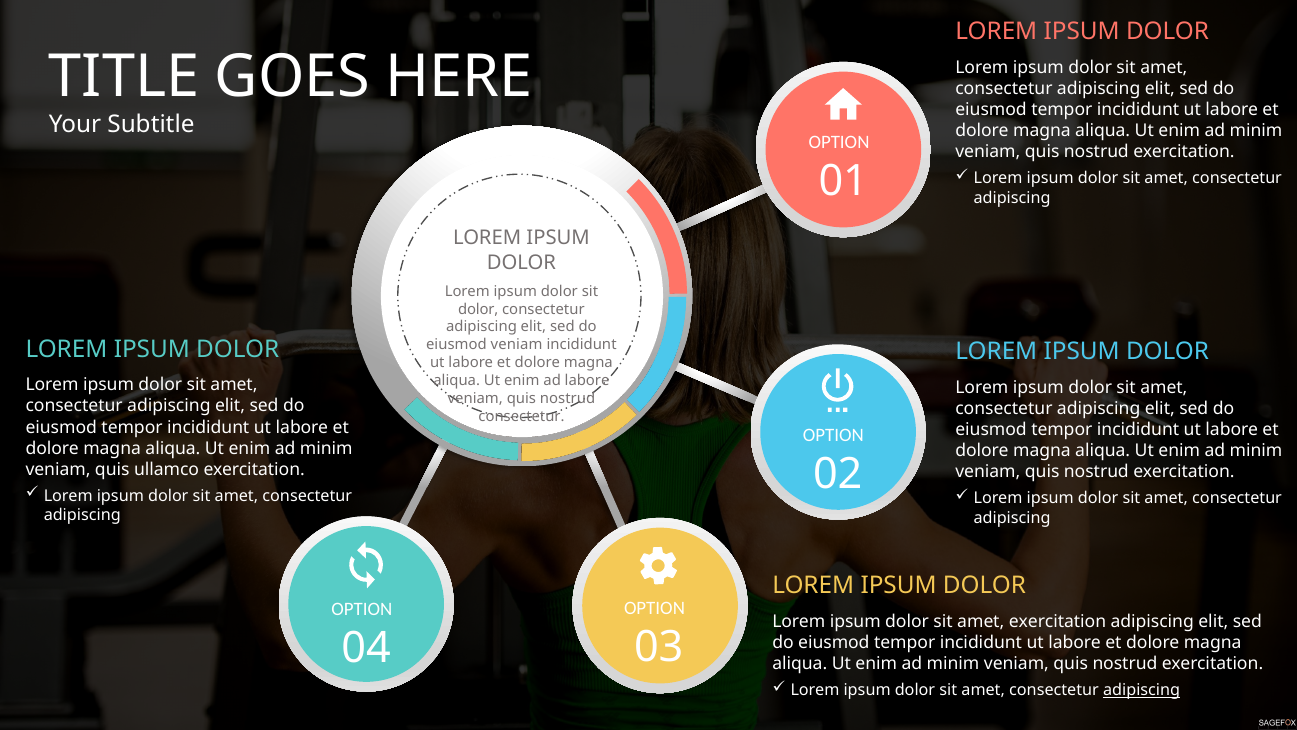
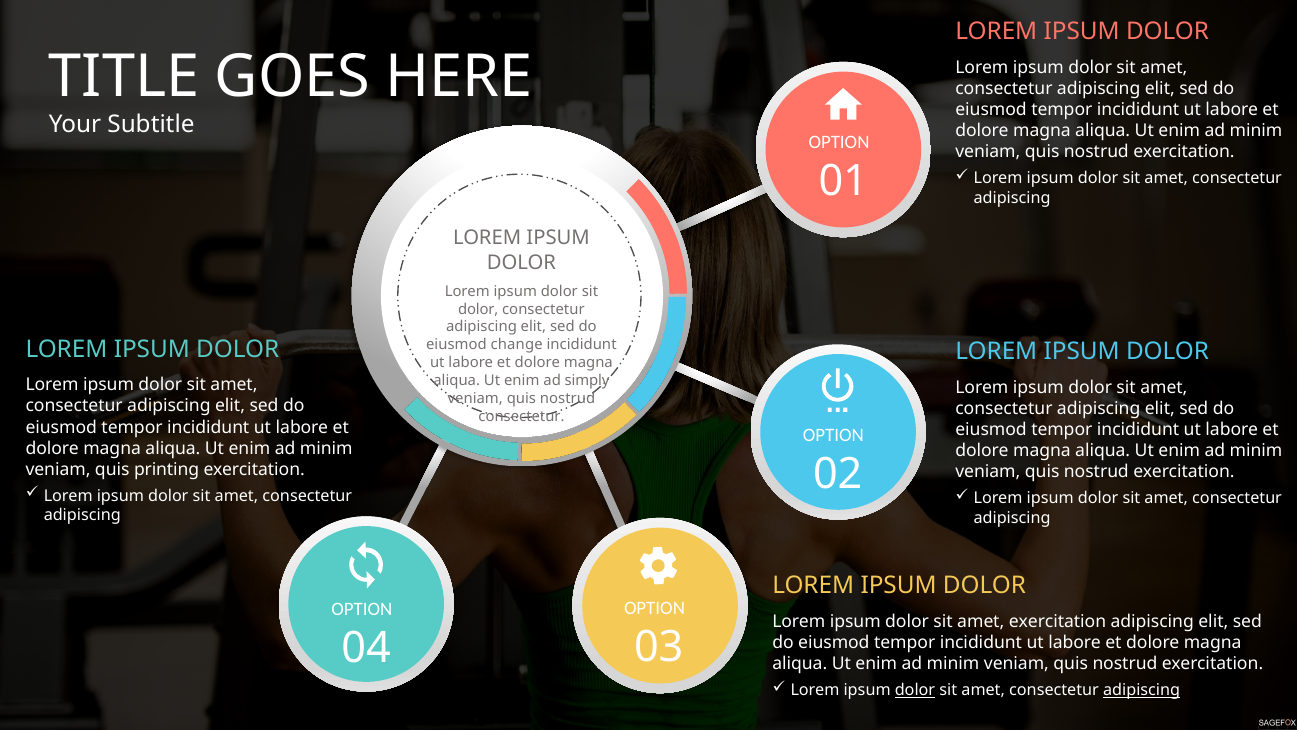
eiusmod veniam: veniam -> change
ad labore: labore -> simply
ullamco: ullamco -> printing
dolor at (915, 690) underline: none -> present
